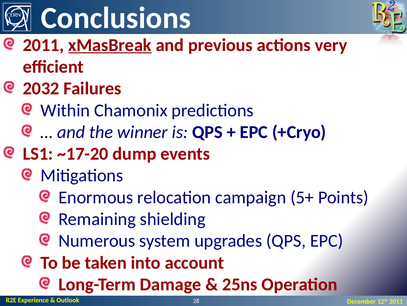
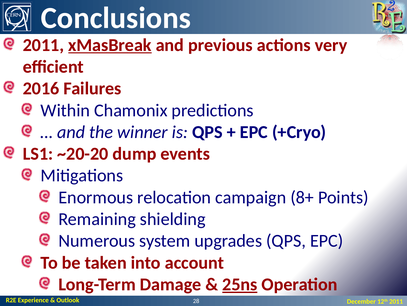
2032: 2032 -> 2016
~17-20: ~17-20 -> ~20-20
5+: 5+ -> 8+
25ns underline: none -> present
